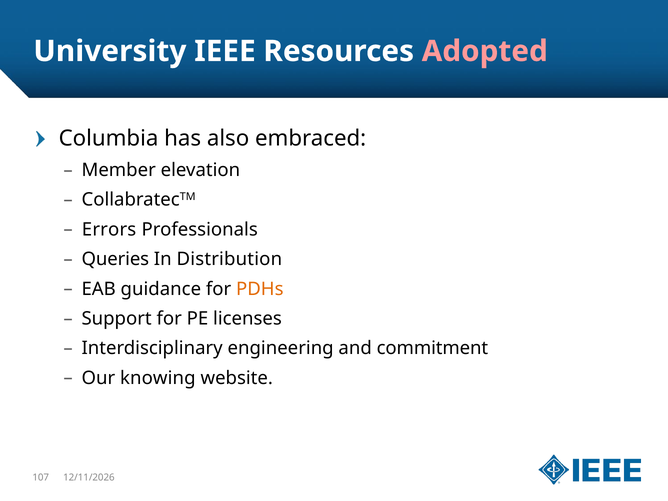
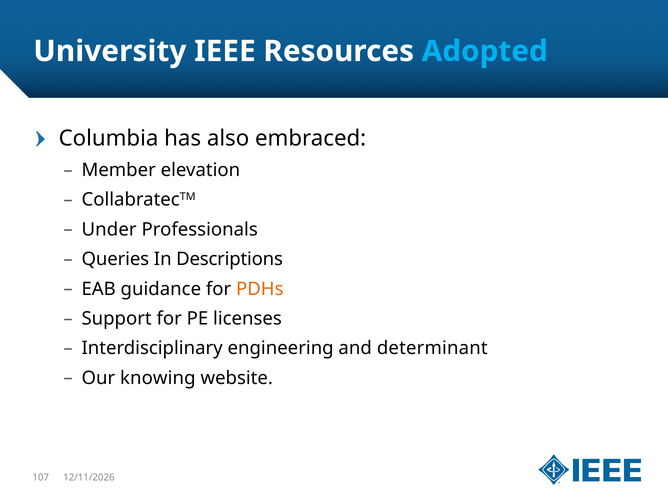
Adopted colour: pink -> light blue
Errors: Errors -> Under
Distribution: Distribution -> Descriptions
commitment: commitment -> determinant
